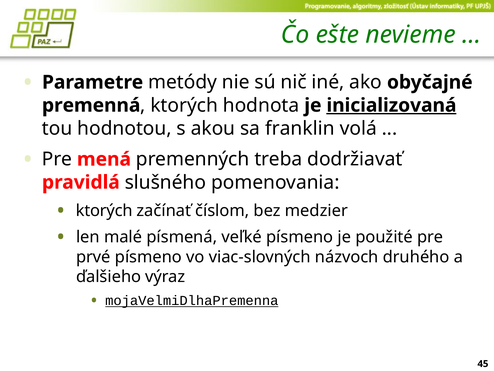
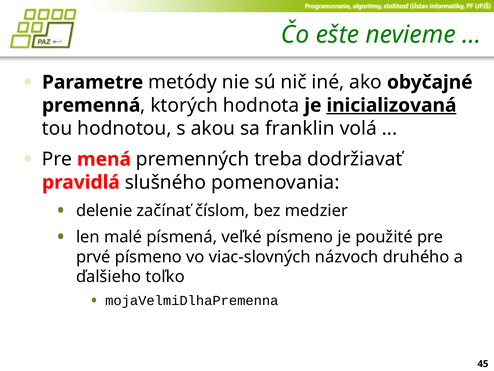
ktorých at (104, 210): ktorých -> delenie
výraz: výraz -> toľko
mojaVelmiDlhaPremenna underline: present -> none
